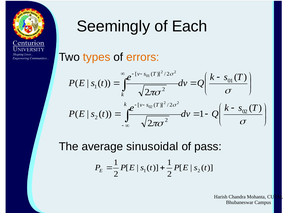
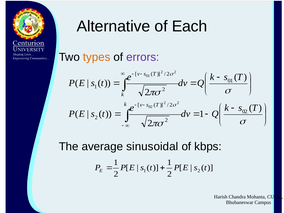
Seemingly: Seemingly -> Alternative
errors colour: orange -> purple
pass: pass -> kbps
